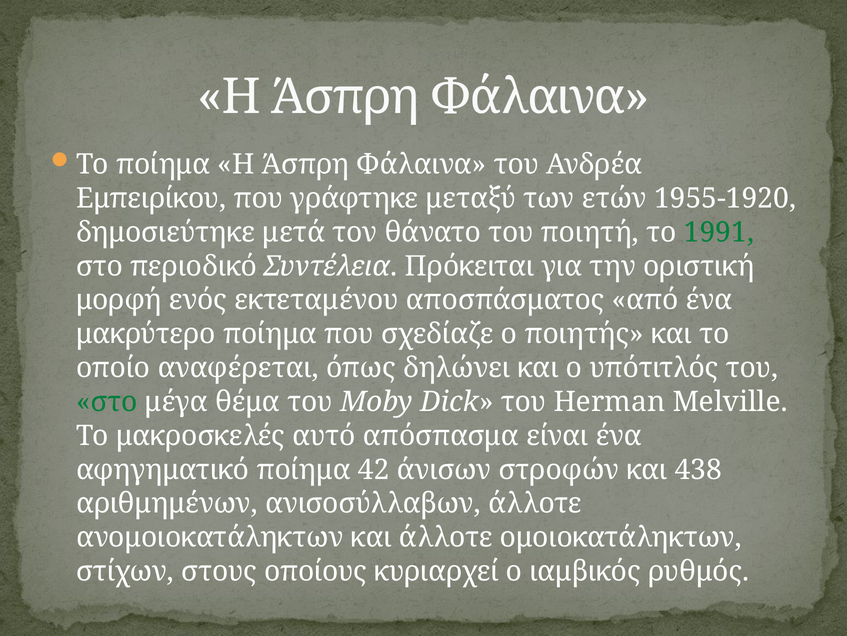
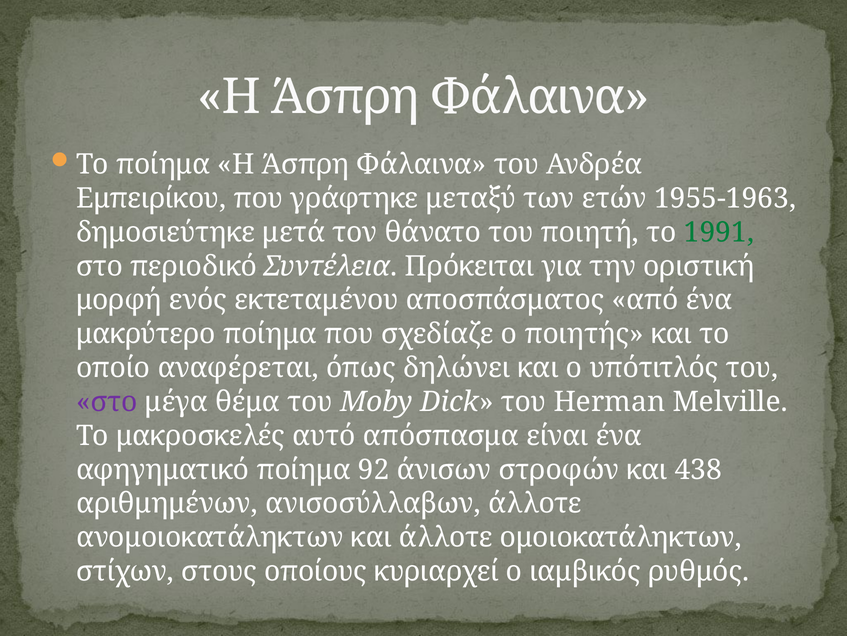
1955-1920: 1955-1920 -> 1955-1963
στο at (107, 401) colour: green -> purple
42: 42 -> 92
